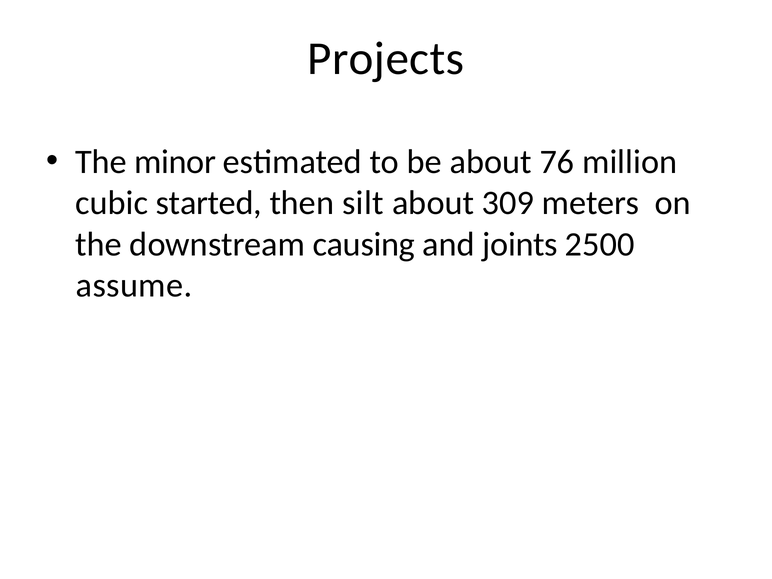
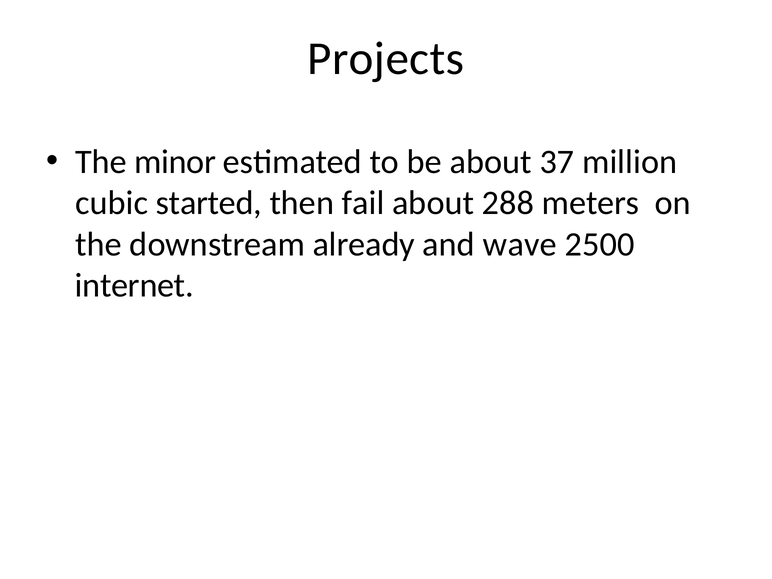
76: 76 -> 37
silt: silt -> fail
309: 309 -> 288
causing: causing -> already
joints: joints -> wave
assume: assume -> internet
